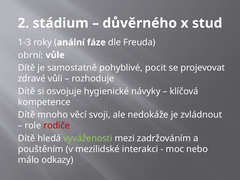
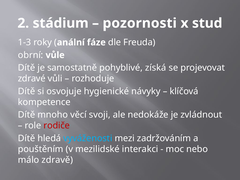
důvěrného: důvěrného -> pozornosti
pocit: pocit -> získá
vyváženosti colour: light green -> light blue
odkazy: odkazy -> zdravě
